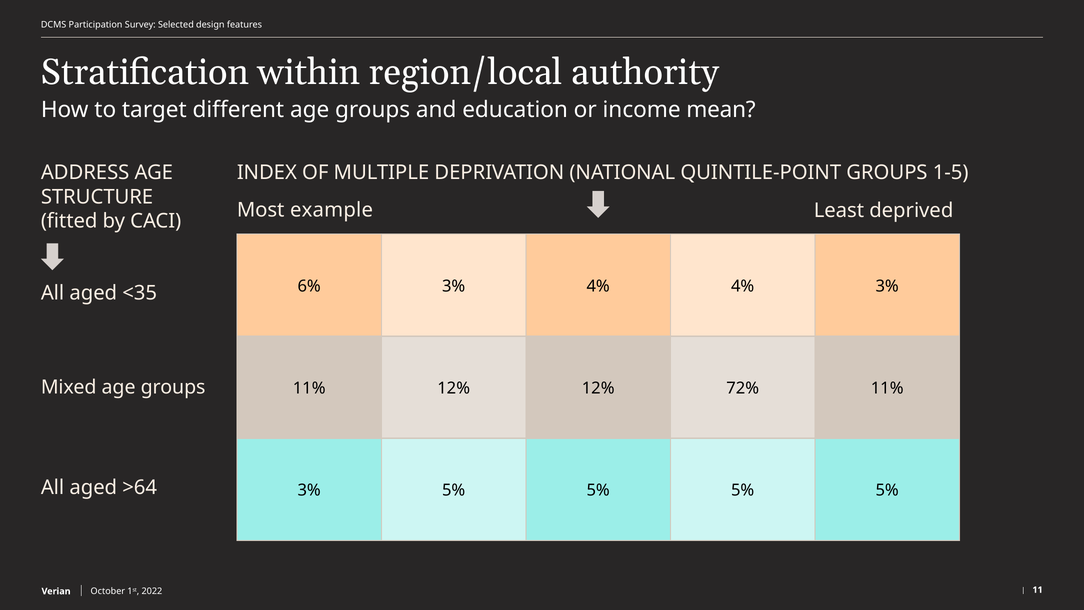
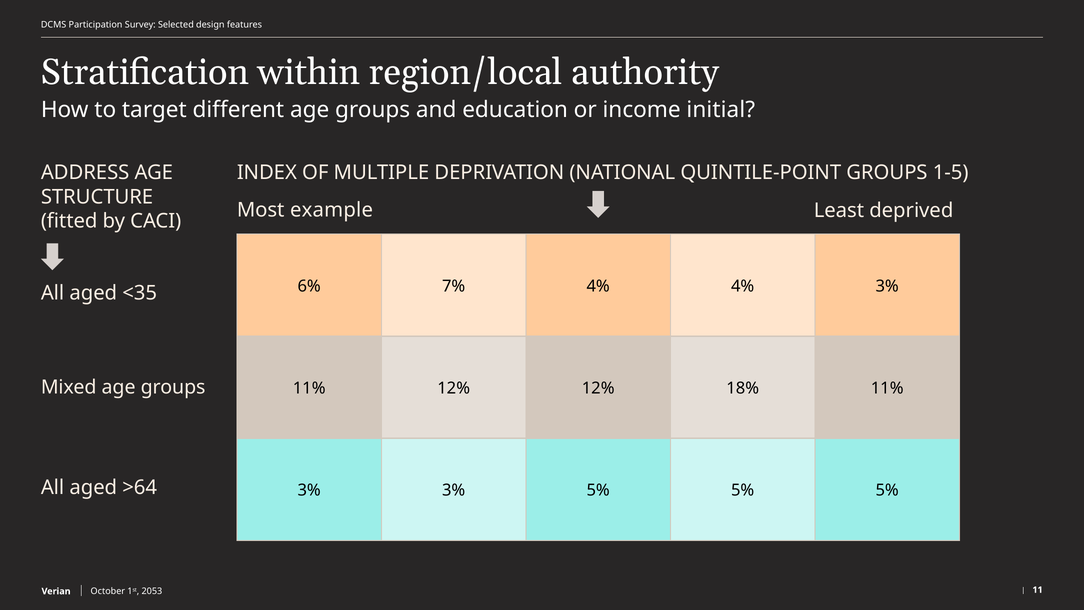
mean: mean -> initial
6% 3%: 3% -> 7%
72%: 72% -> 18%
3% 5%: 5% -> 3%
2022: 2022 -> 2053
